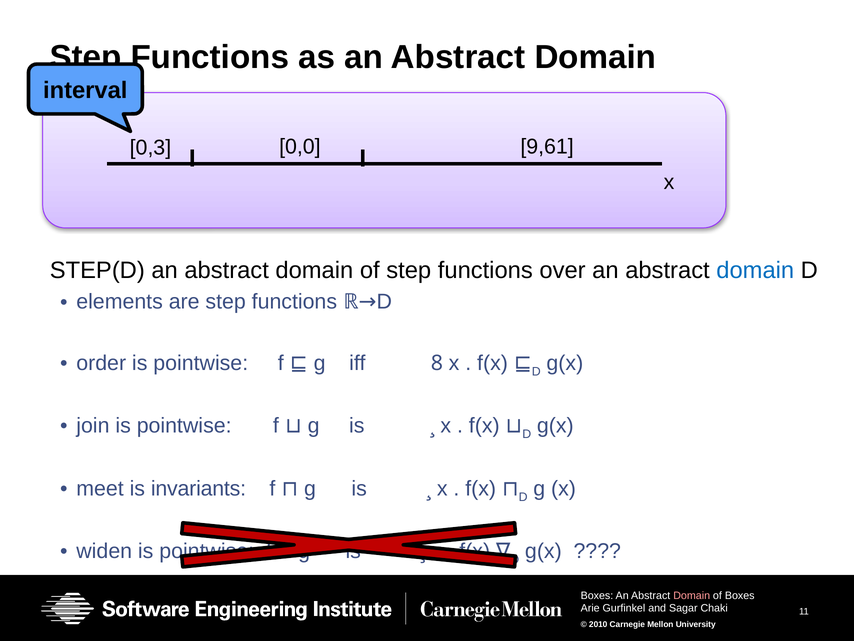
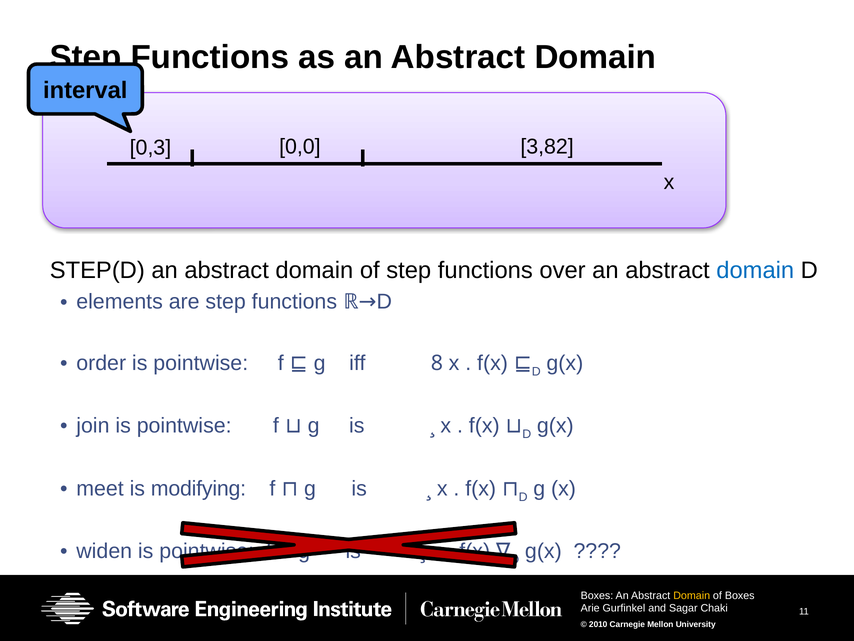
9,61: 9,61 -> 3,82
invariants: invariants -> modifying
Domain at (692, 595) colour: pink -> yellow
